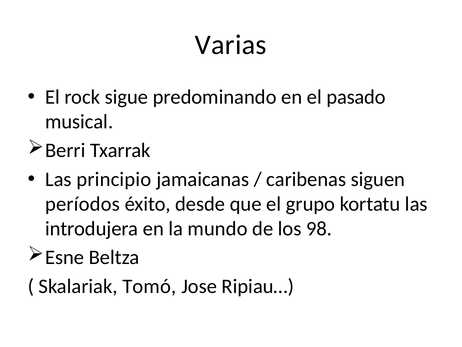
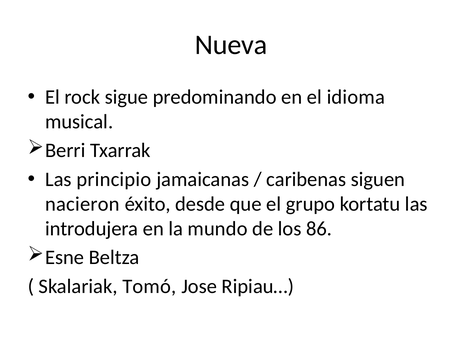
Varias: Varias -> Nueva
pasado: pasado -> idioma
períodos: períodos -> nacieron
98: 98 -> 86
